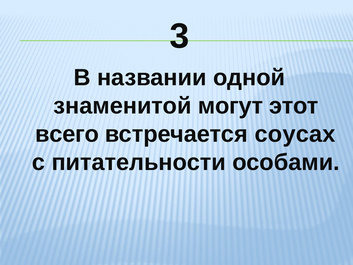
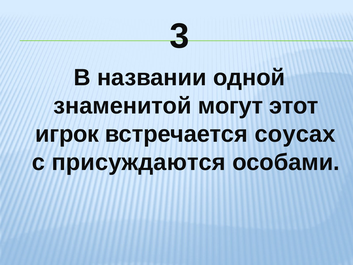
всего: всего -> игрок
питательности: питательности -> присуждаются
